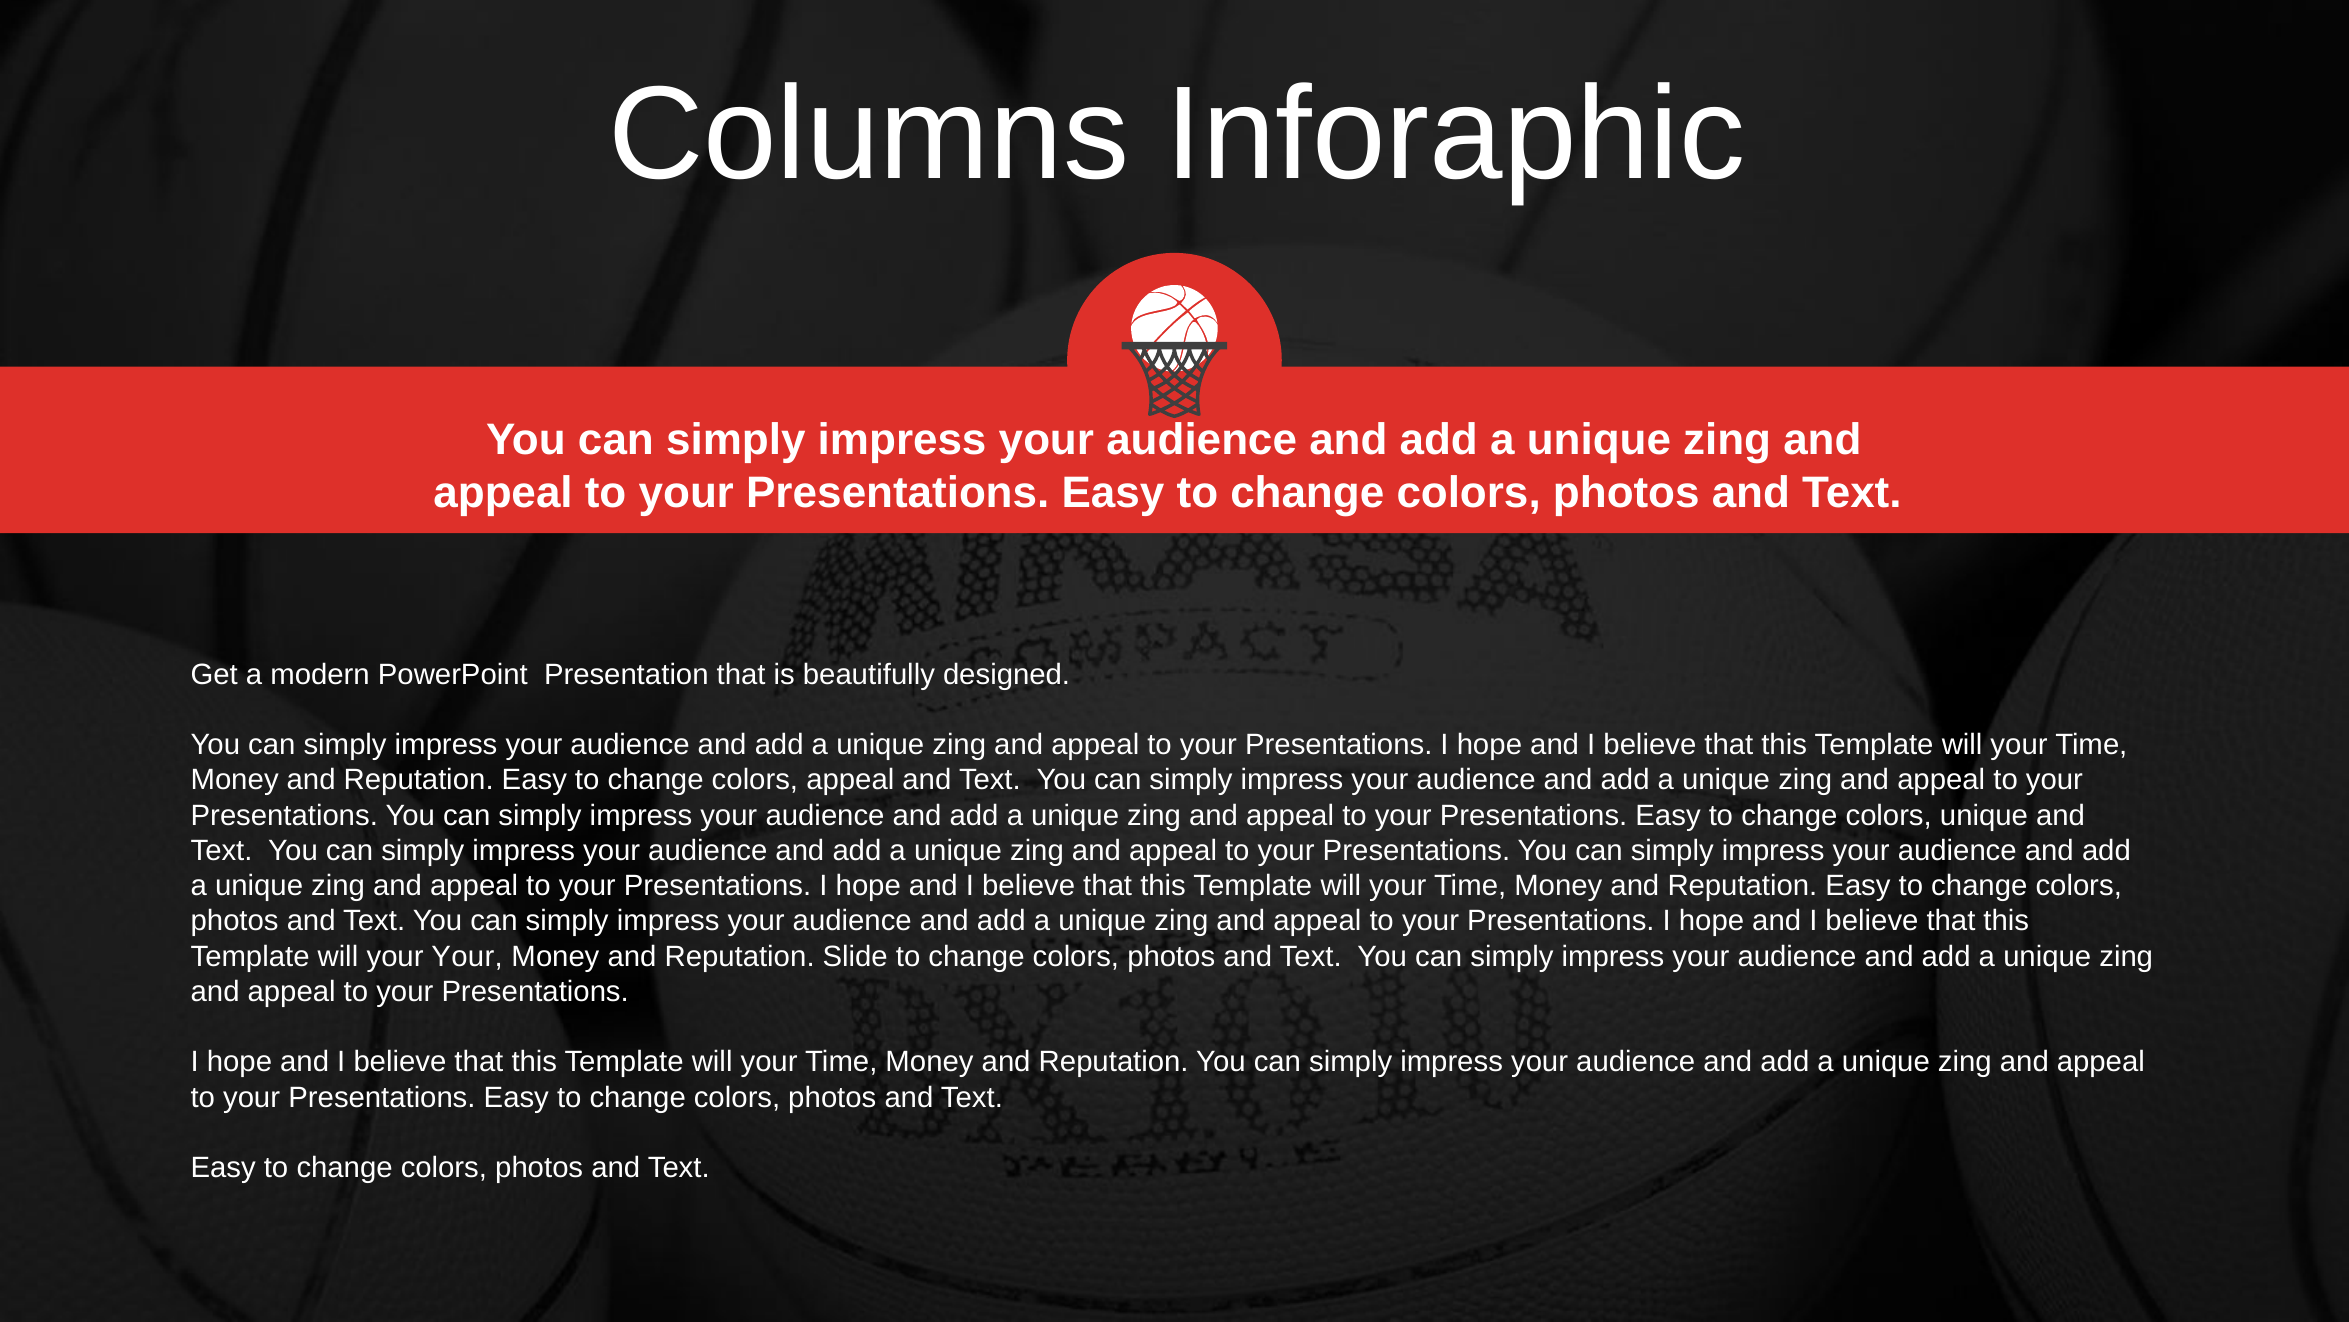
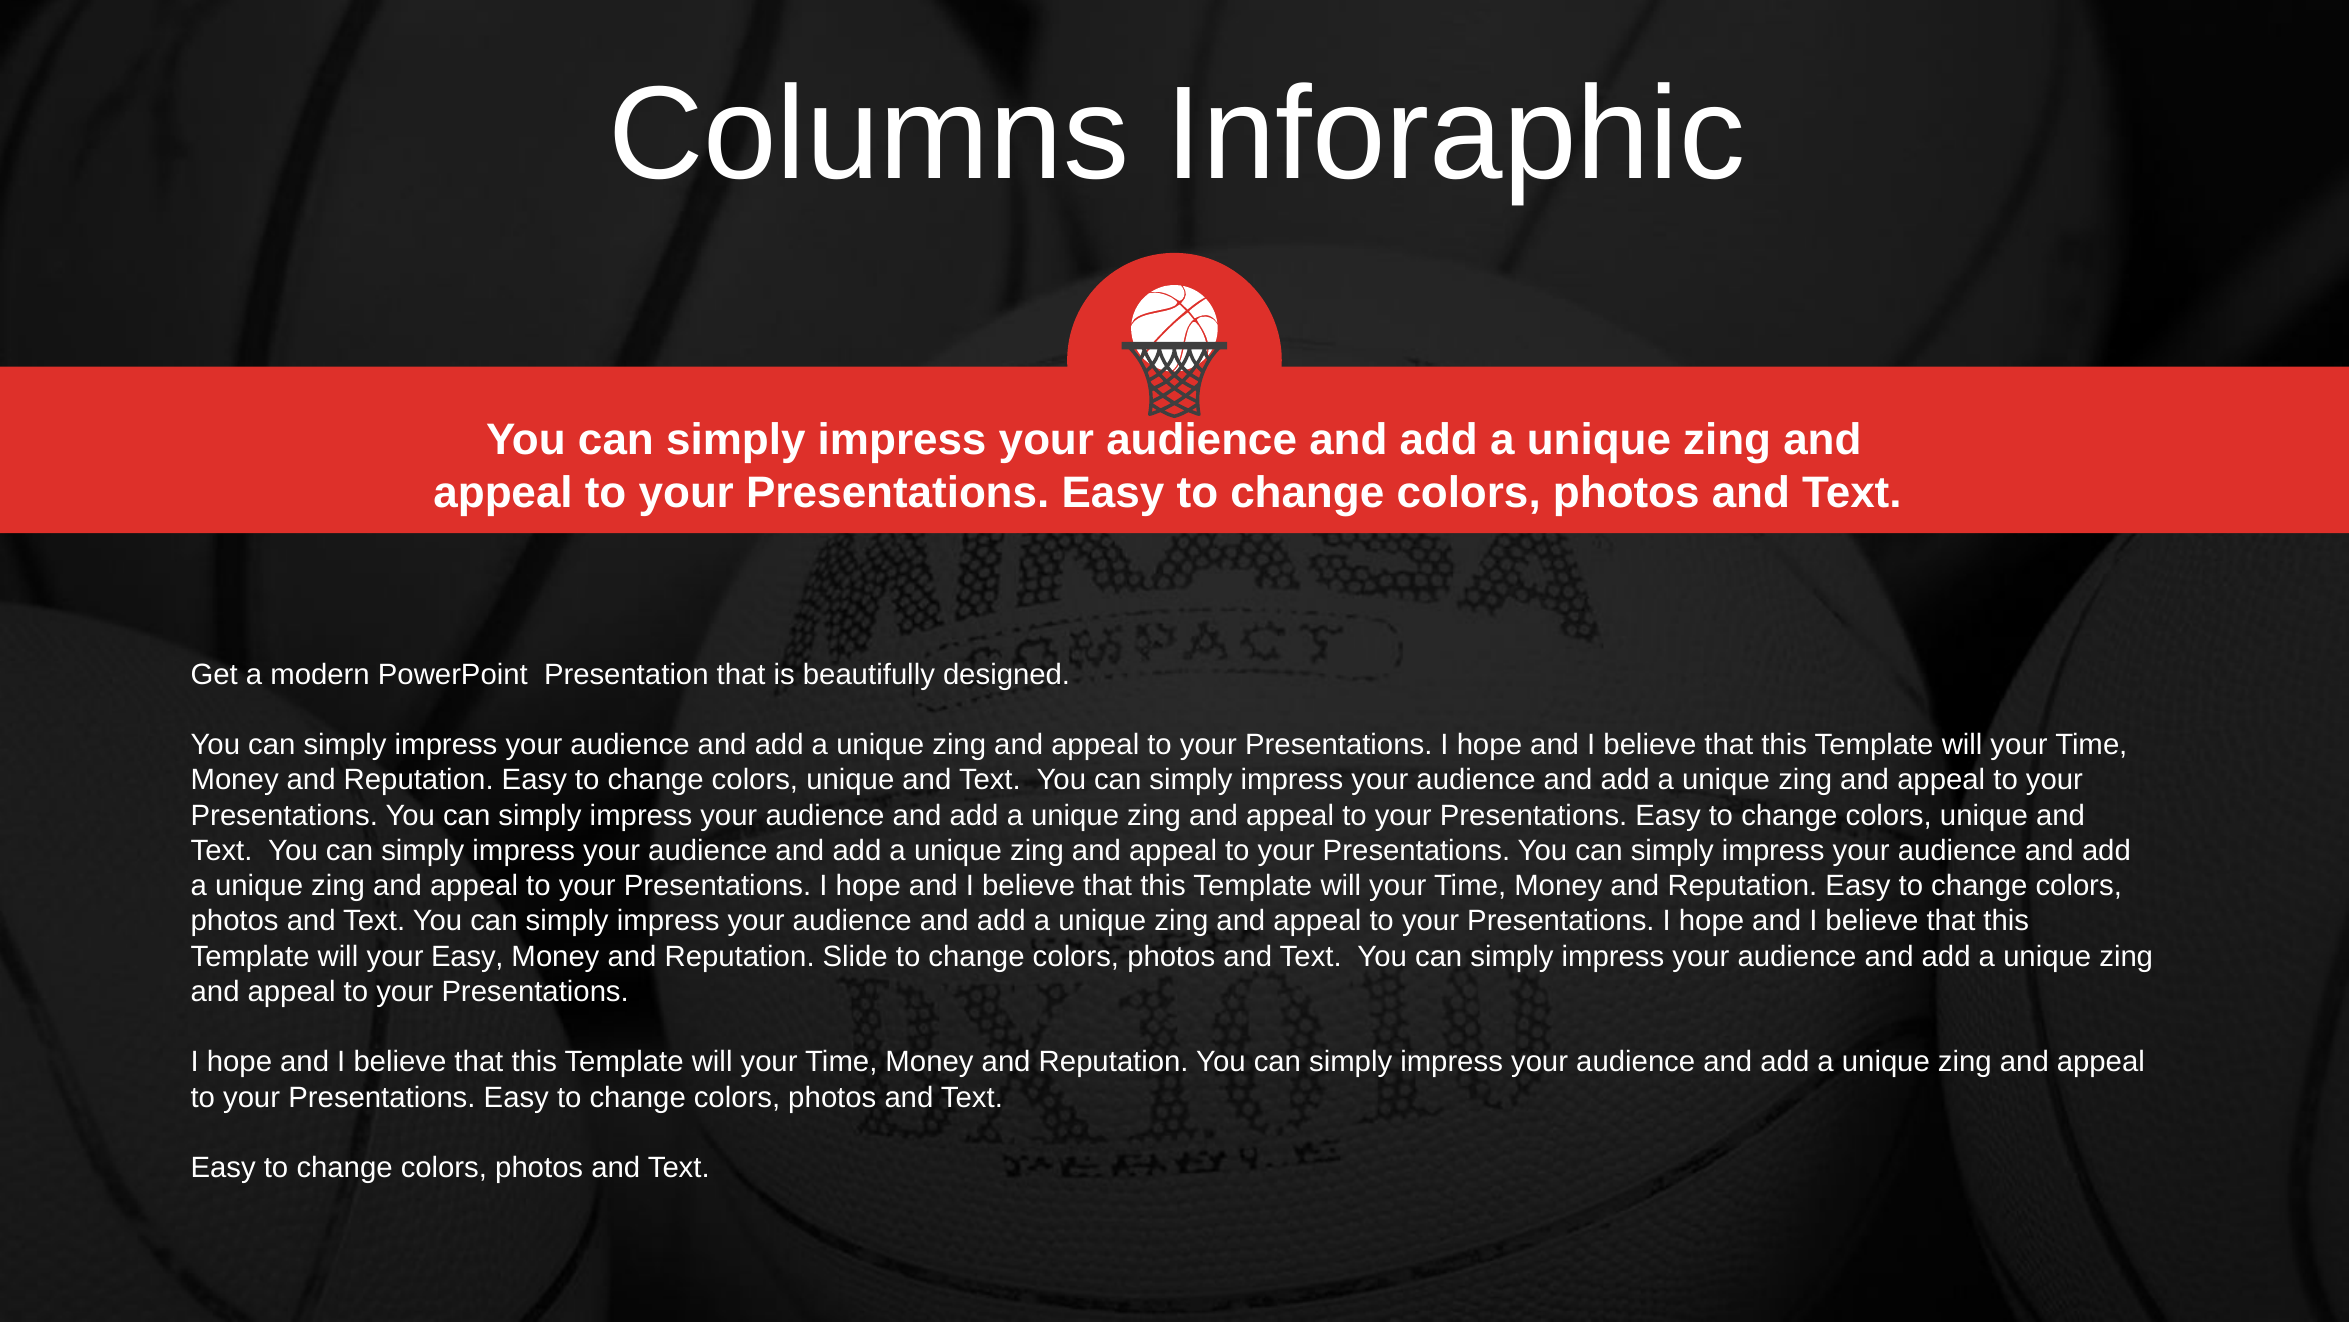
appeal at (850, 780): appeal -> unique
your Your: Your -> Easy
